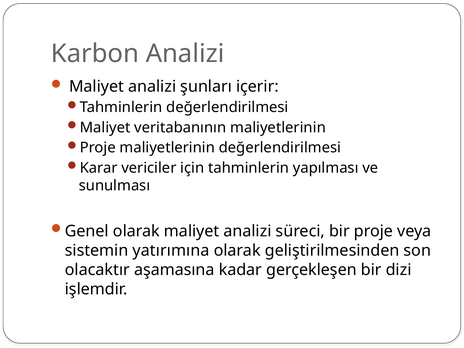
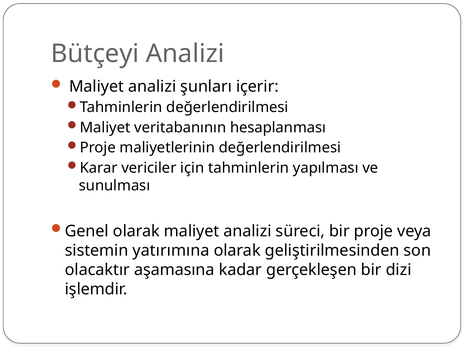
Karbon: Karbon -> Bütçeyi
veritabanının maliyetlerinin: maliyetlerinin -> hesaplanması
